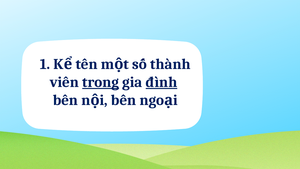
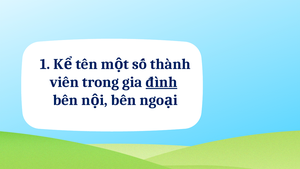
trong underline: present -> none
